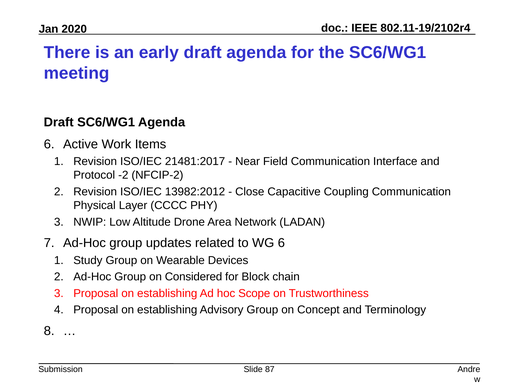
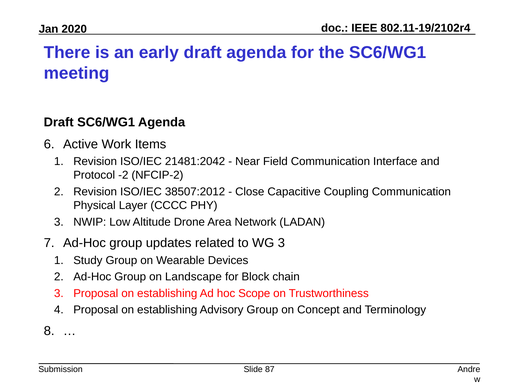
21481:2017: 21481:2017 -> 21481:2042
13982:2012: 13982:2012 -> 38507:2012
WG 6: 6 -> 3
Considered: Considered -> Landscape
